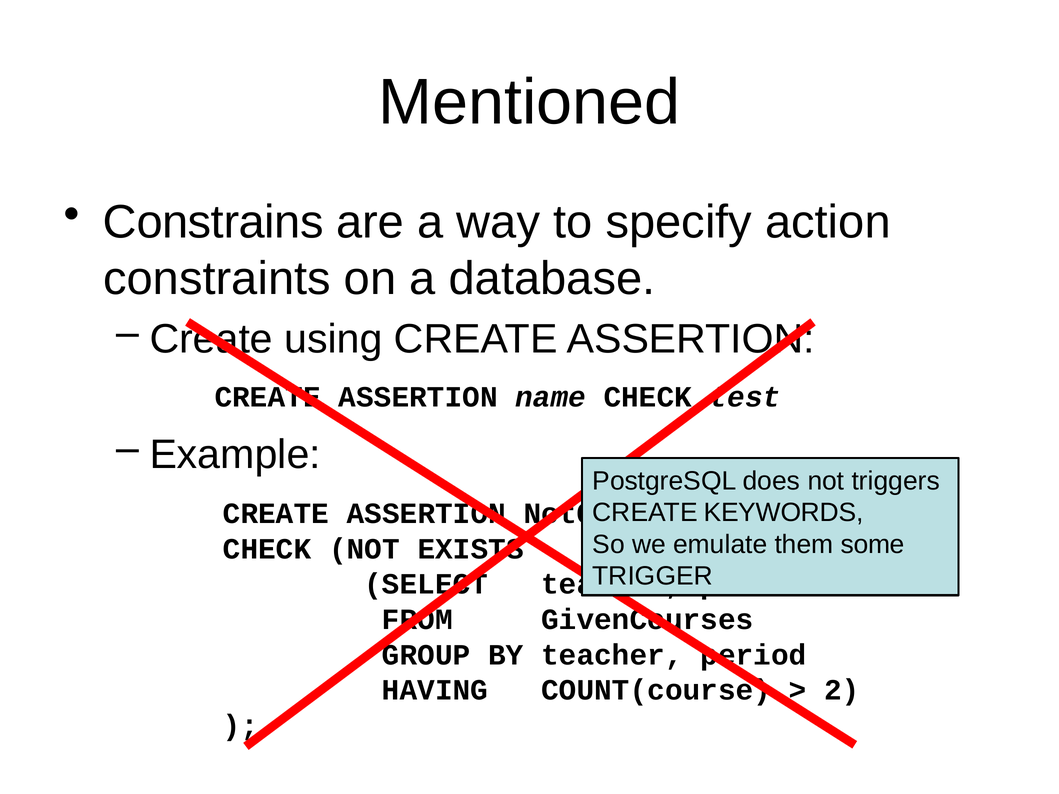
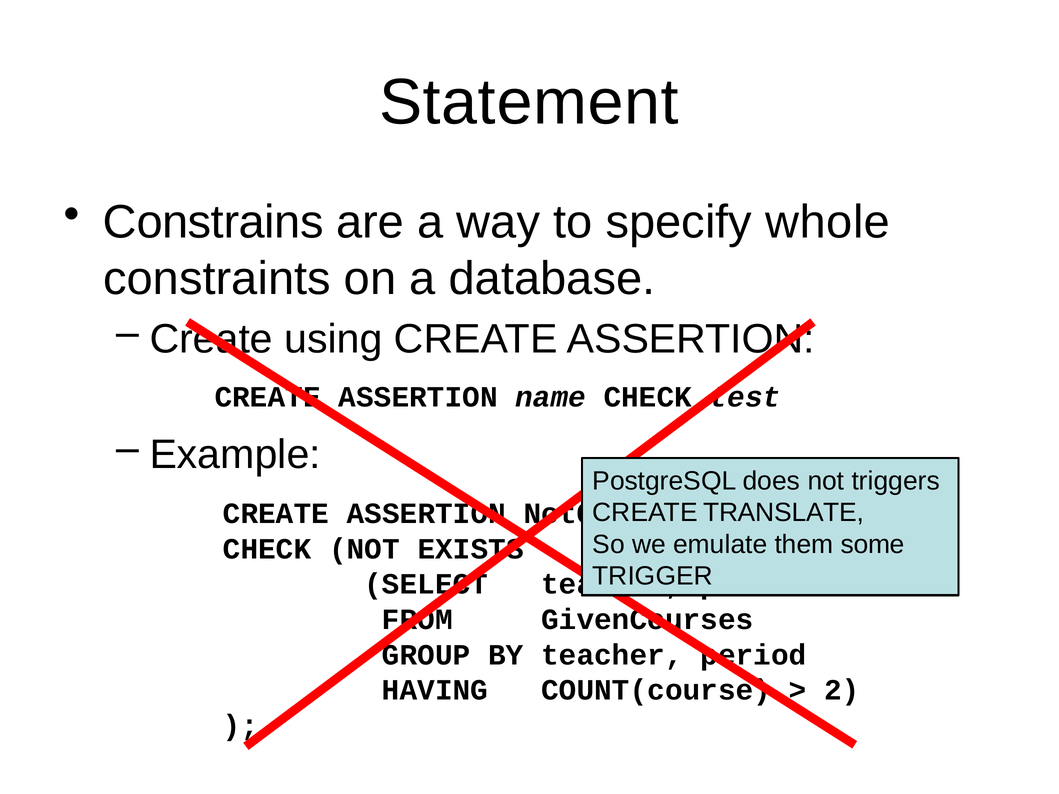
Mentioned: Mentioned -> Statement
action: action -> whole
KEYWORDS: KEYWORDS -> TRANSLATE
